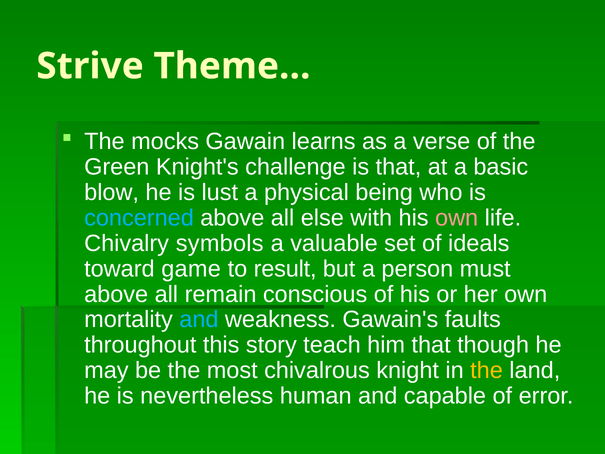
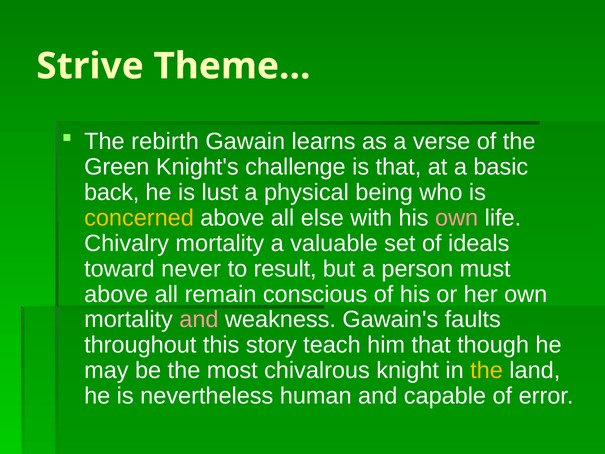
mocks: mocks -> rebirth
blow: blow -> back
concerned colour: light blue -> yellow
Chivalry symbols: symbols -> mortality
game: game -> never
and at (199, 320) colour: light blue -> pink
